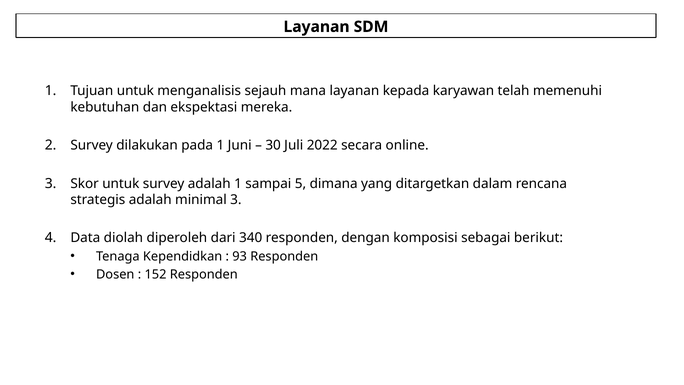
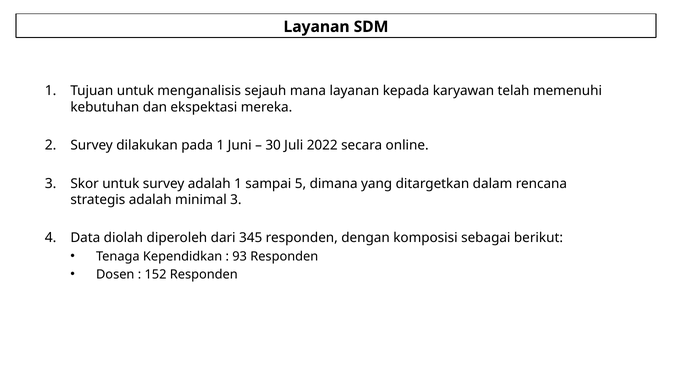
340: 340 -> 345
